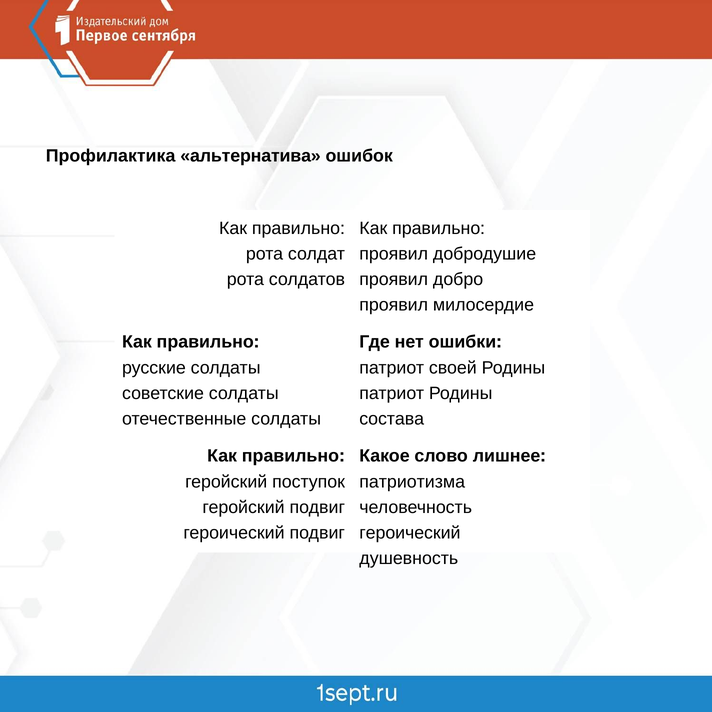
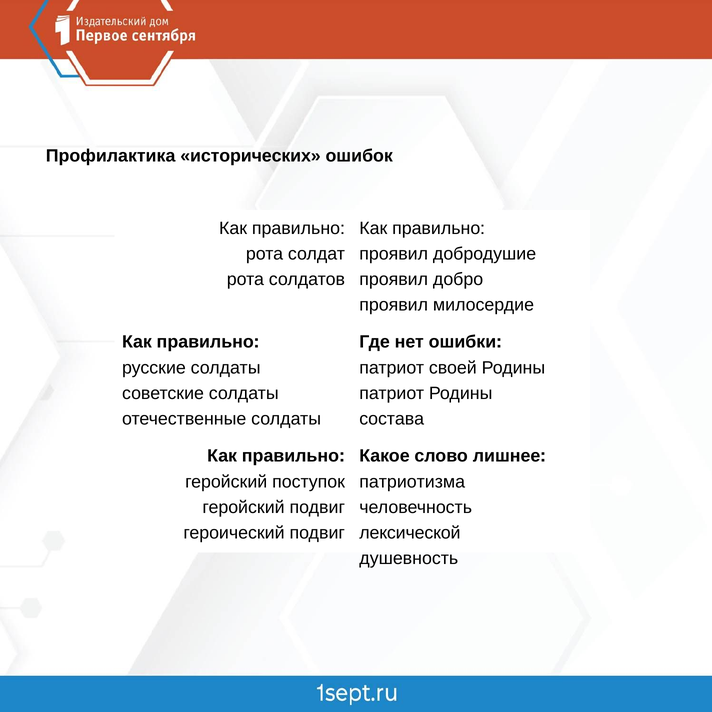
альтернатива: альтернатива -> исторических
героический at (410, 533): героический -> лексической
